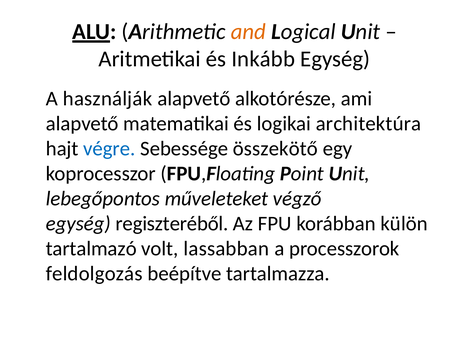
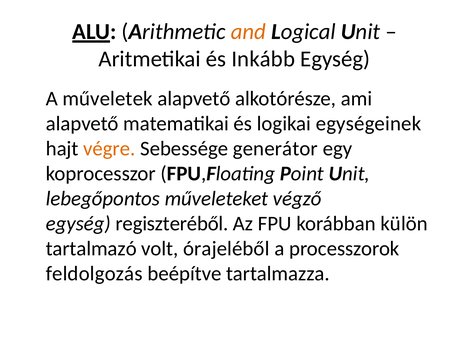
használják: használják -> műveletek
architektúra: architektúra -> egységeinek
végre colour: blue -> orange
összekötő: összekötő -> generátor
lassabban: lassabban -> órajeléből
